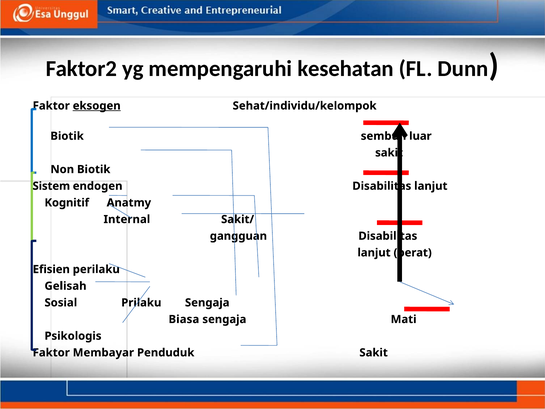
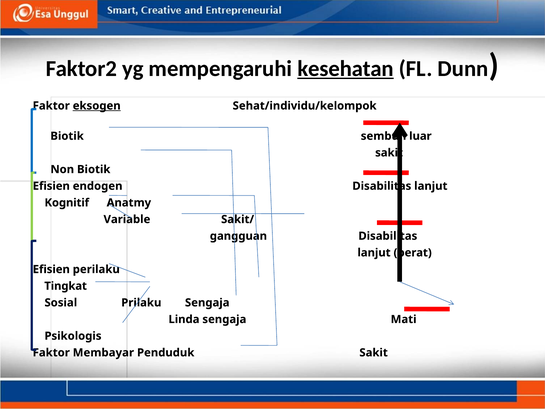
kesehatan underline: none -> present
Sistem at (51, 186): Sistem -> Efisien
Internal: Internal -> Variable
Gelisah: Gelisah -> Tingkat
Biasa: Biasa -> Linda
